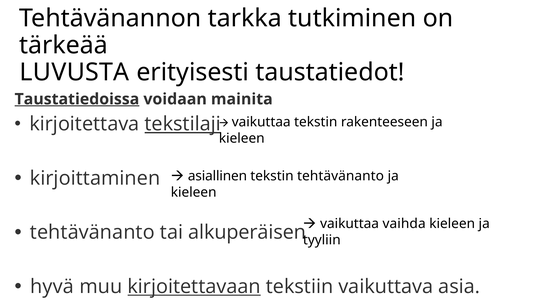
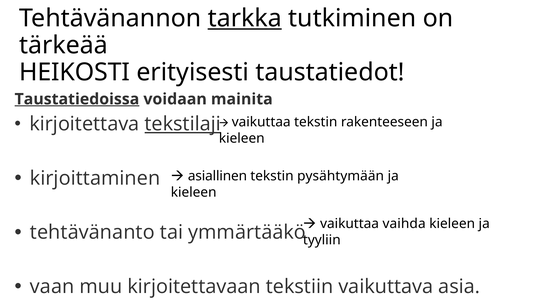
tarkka underline: none -> present
LUVUSTA: LUVUSTA -> HEIKOSTI
tekstin tehtävänanto: tehtävänanto -> pysähtymään
alkuperäisen: alkuperäisen -> ymmärtääkö
hyvä: hyvä -> vaan
kirjoitettavaan underline: present -> none
